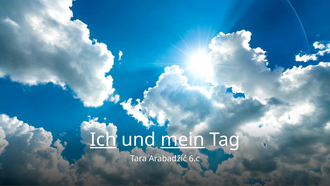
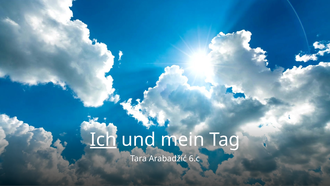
mein underline: present -> none
